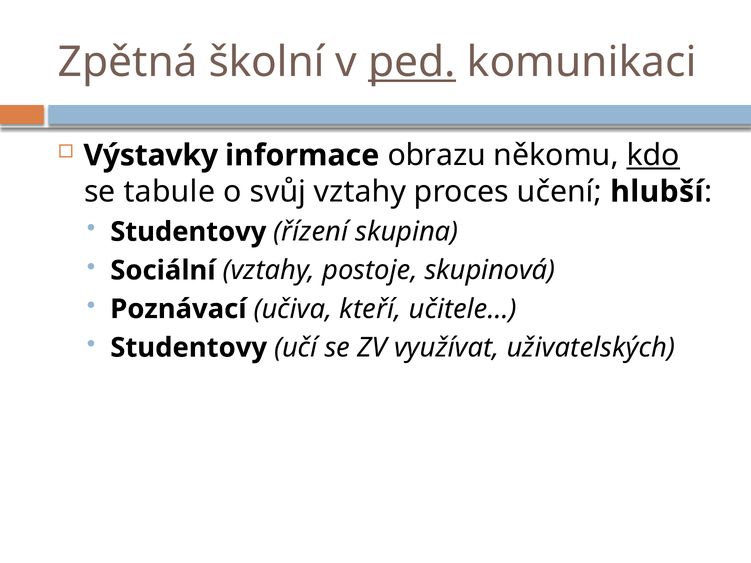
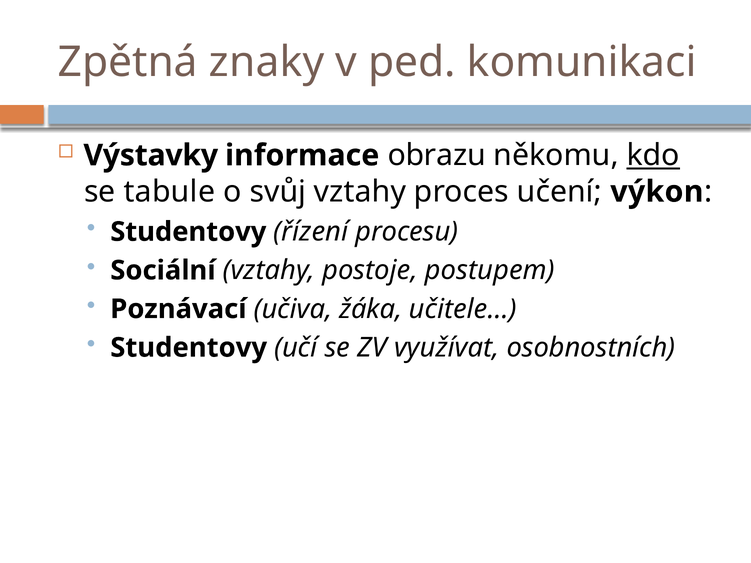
školní: školní -> znaky
ped underline: present -> none
hlubší: hlubší -> výkon
skupina: skupina -> procesu
skupinová: skupinová -> postupem
kteří: kteří -> žáka
uživatelských: uživatelských -> osobnostních
